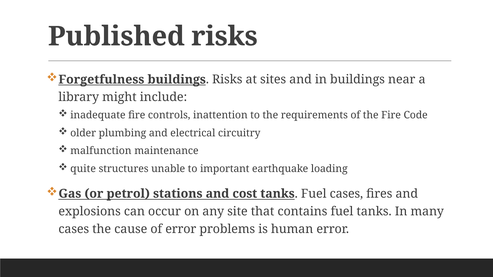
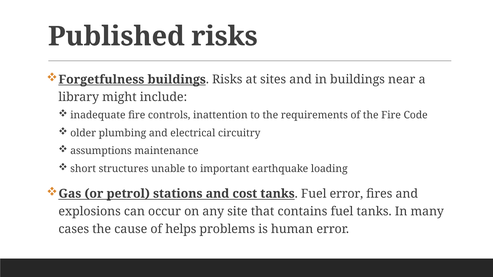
malfunction: malfunction -> assumptions
quite: quite -> short
Fuel cases: cases -> error
of error: error -> helps
